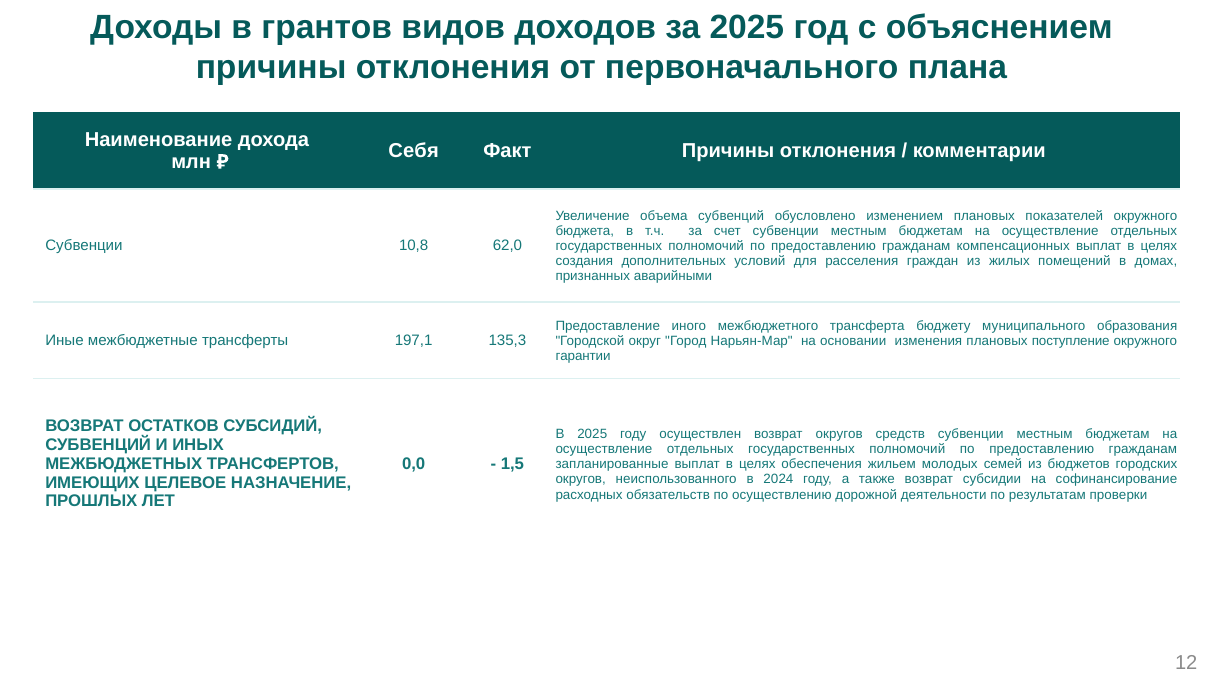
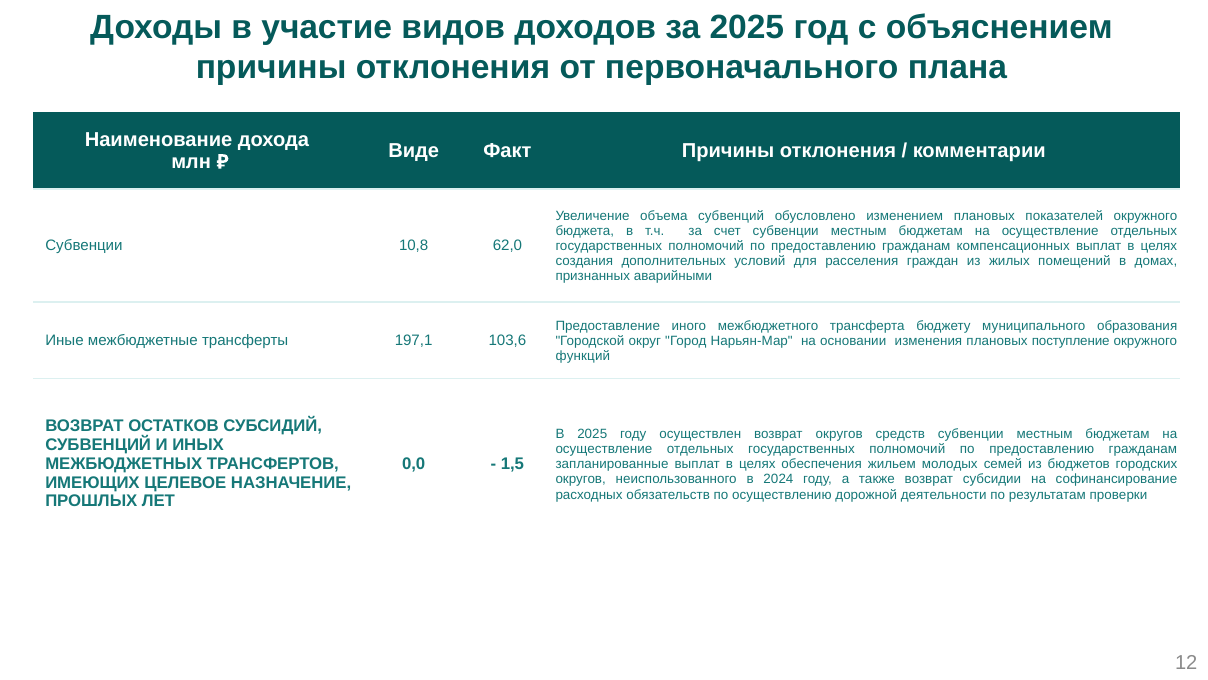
грантов: грантов -> участие
Себя: Себя -> Виде
135,3: 135,3 -> 103,6
гарантии: гарантии -> функций
